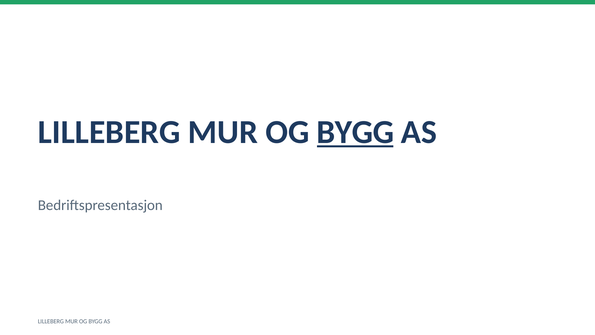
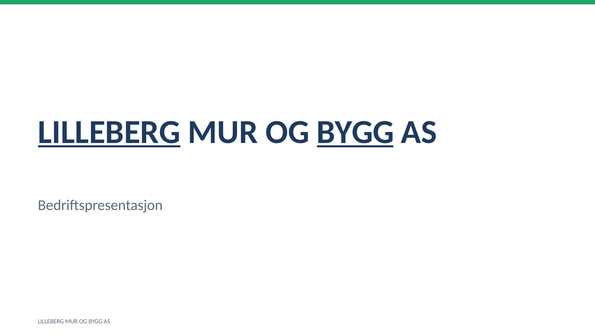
LILLEBERG at (109, 132) underline: none -> present
